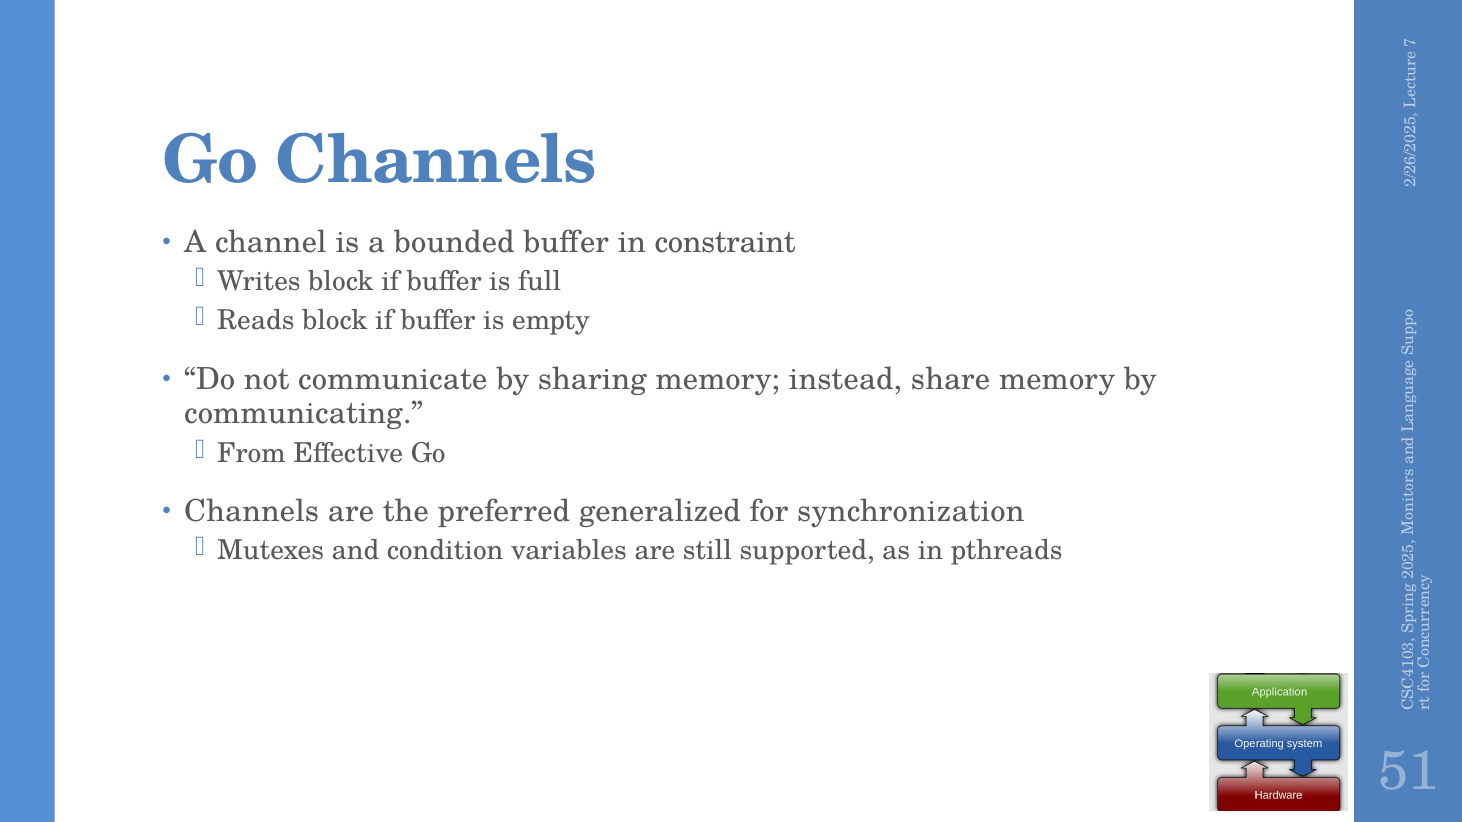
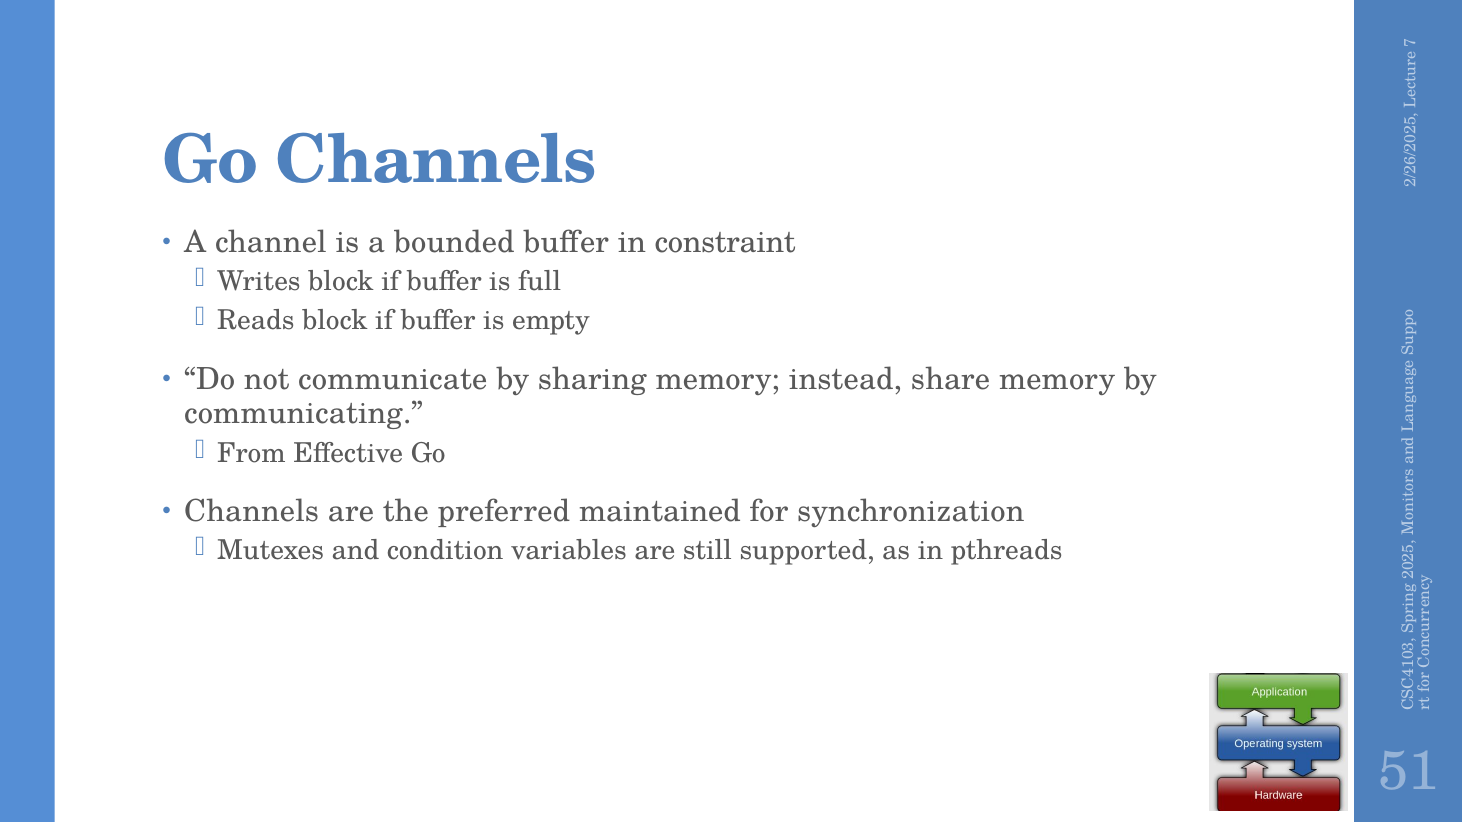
generalized: generalized -> maintained
